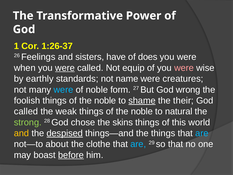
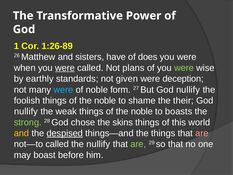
1:26-37: 1:26-37 -> 1:26-89
Feelings: Feelings -> Matthew
equip: equip -> plans
were at (184, 68) colour: pink -> light green
name: name -> given
creatures: creatures -> deception
But God wrong: wrong -> nullify
shame underline: present -> none
called at (26, 111): called -> nullify
natural: natural -> boasts
are at (202, 133) colour: light blue -> pink
not—to about: about -> called
the clothe: clothe -> nullify
are at (138, 144) colour: light blue -> light green
before underline: present -> none
